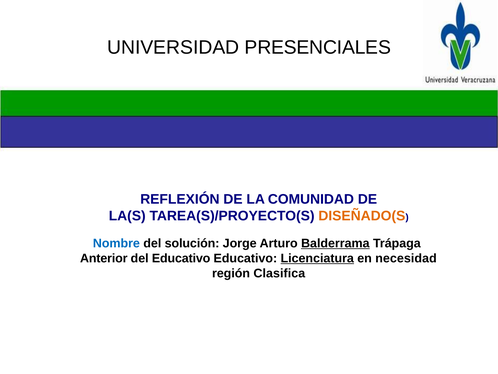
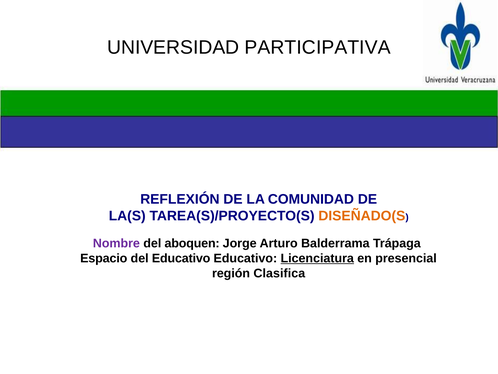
PRESENCIALES: PRESENCIALES -> PARTICIPATIVA
Nombre colour: blue -> purple
solución: solución -> aboquen
Balderrama underline: present -> none
Anterior: Anterior -> Espacio
necesidad: necesidad -> presencial
